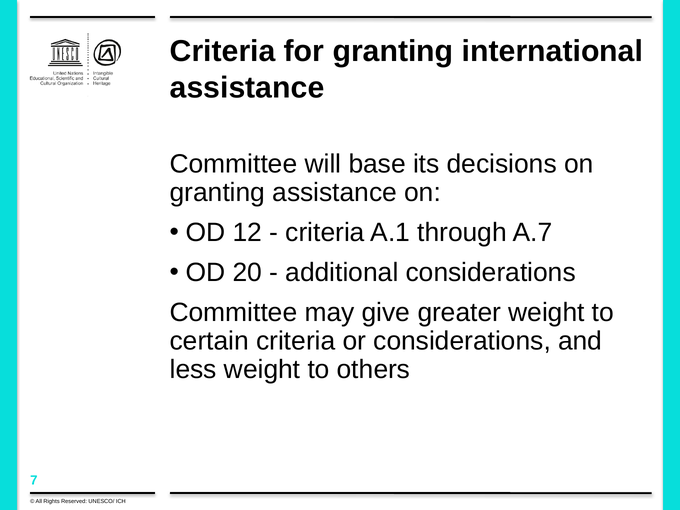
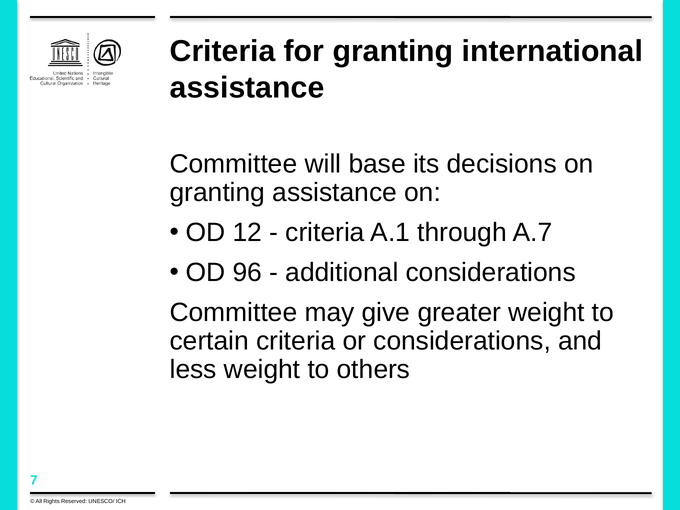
20: 20 -> 96
